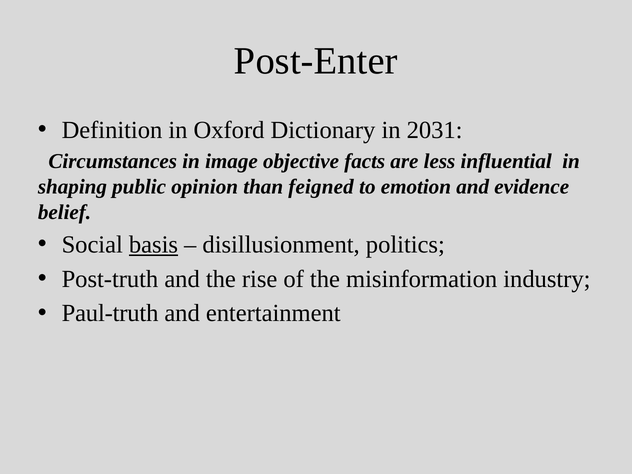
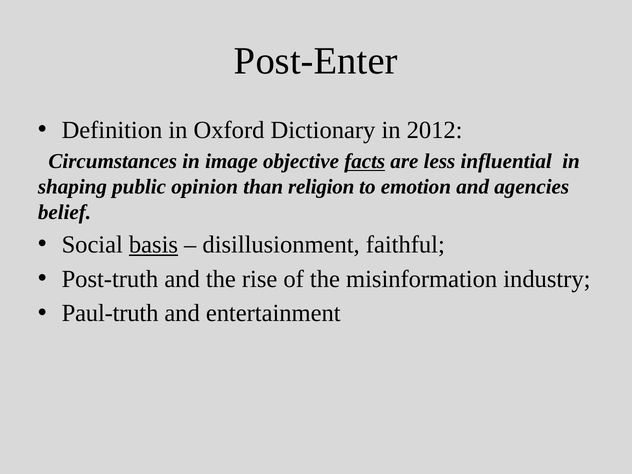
2031: 2031 -> 2012
facts underline: none -> present
feigned: feigned -> religion
evidence: evidence -> agencies
politics: politics -> faithful
